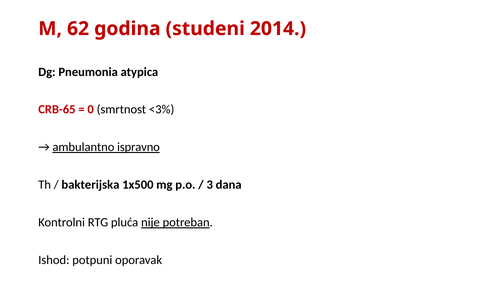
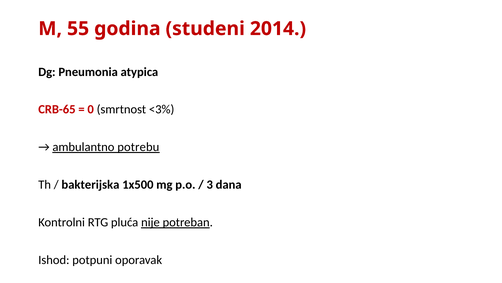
62: 62 -> 55
ispravno: ispravno -> potrebu
